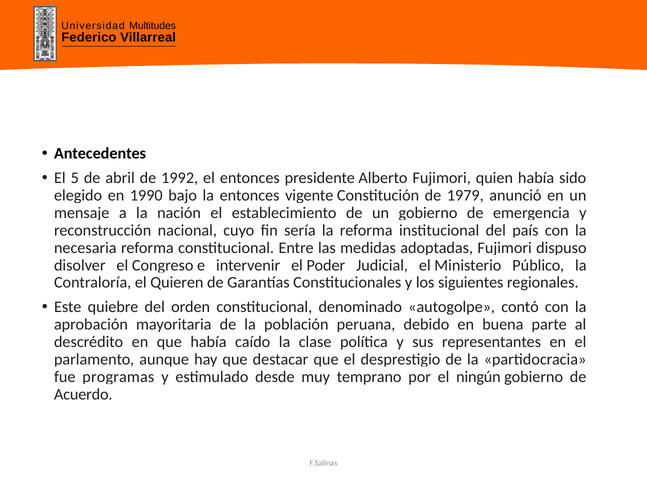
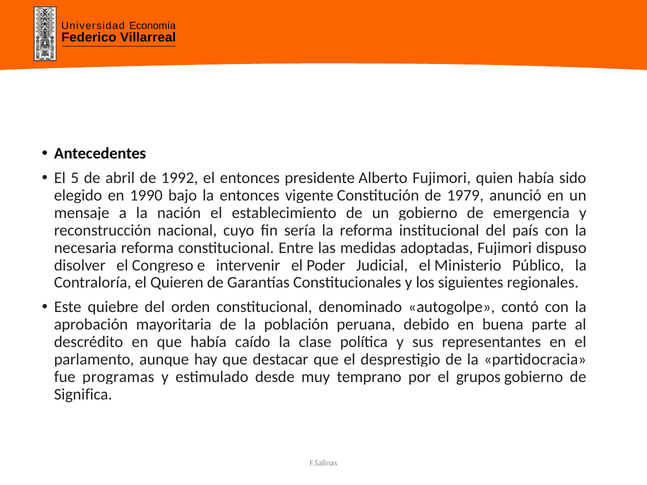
Multitudes: Multitudes -> Economía
ningún: ningún -> grupos
Acuerdo: Acuerdo -> Significa
